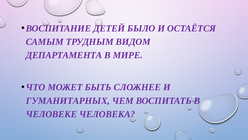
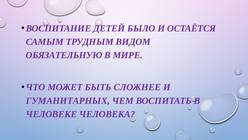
ДЕПАРТАМЕНТА: ДЕПАРТАМЕНТА -> ОБЯЗАТЕЛЬНУЮ
